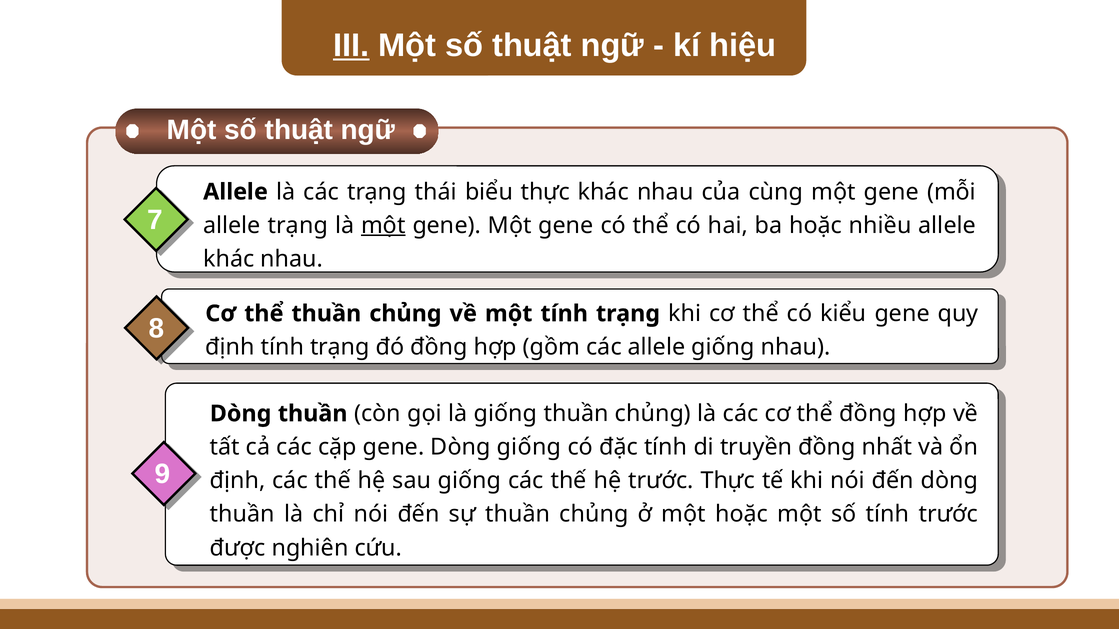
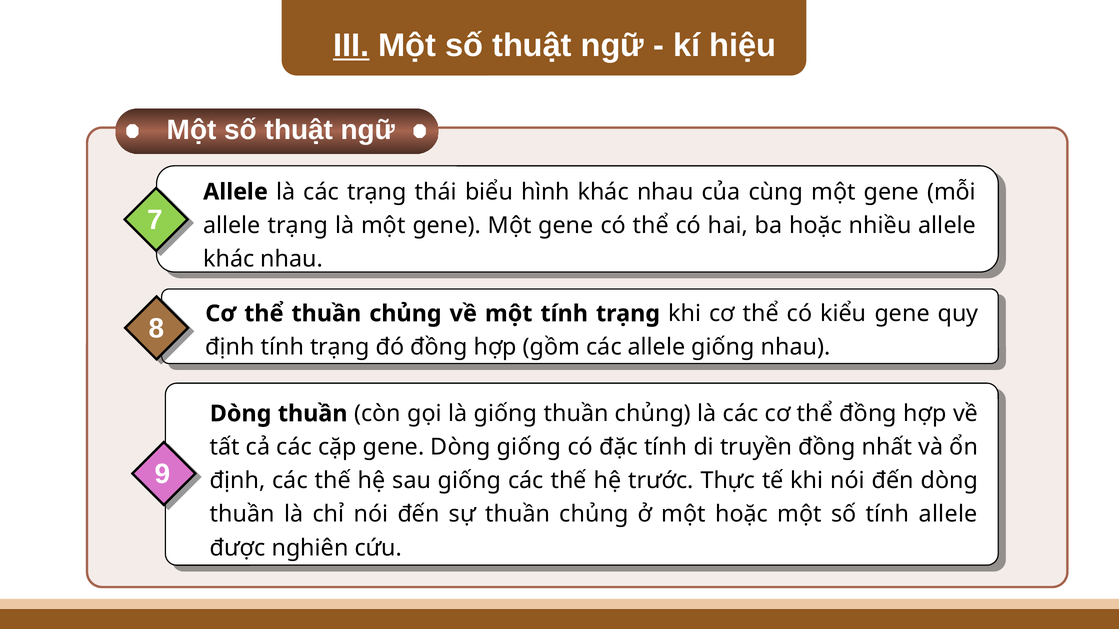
biểu thực: thực -> hình
một at (383, 226) underline: present -> none
tính trước: trước -> allele
